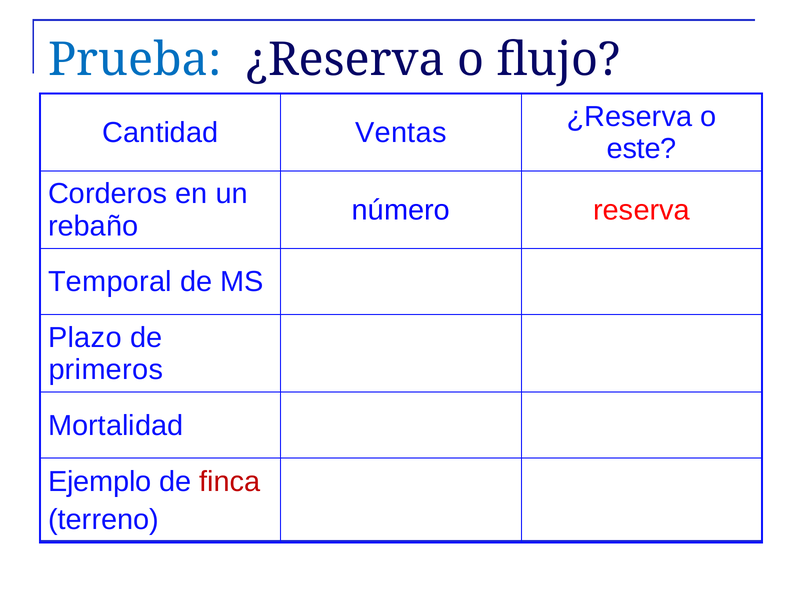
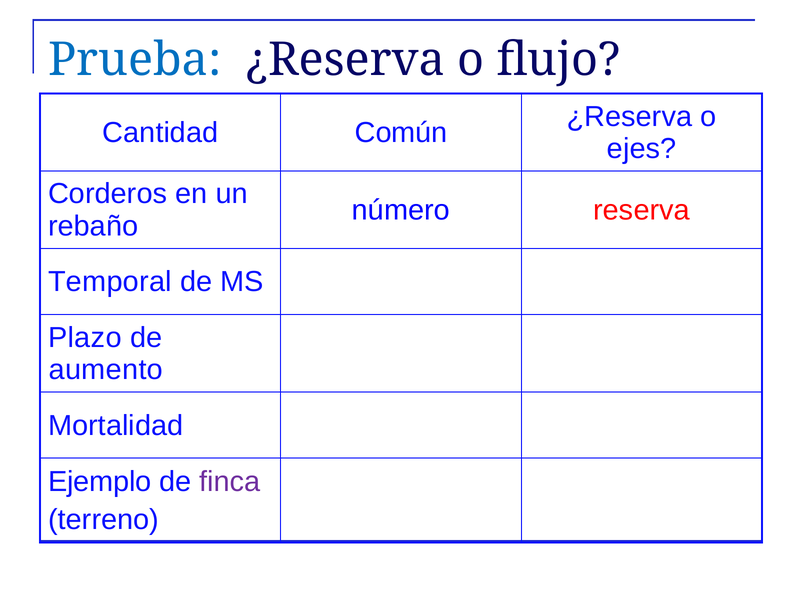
Ventas: Ventas -> Común
este: este -> ejes
primeros: primeros -> aumento
finca colour: red -> purple
